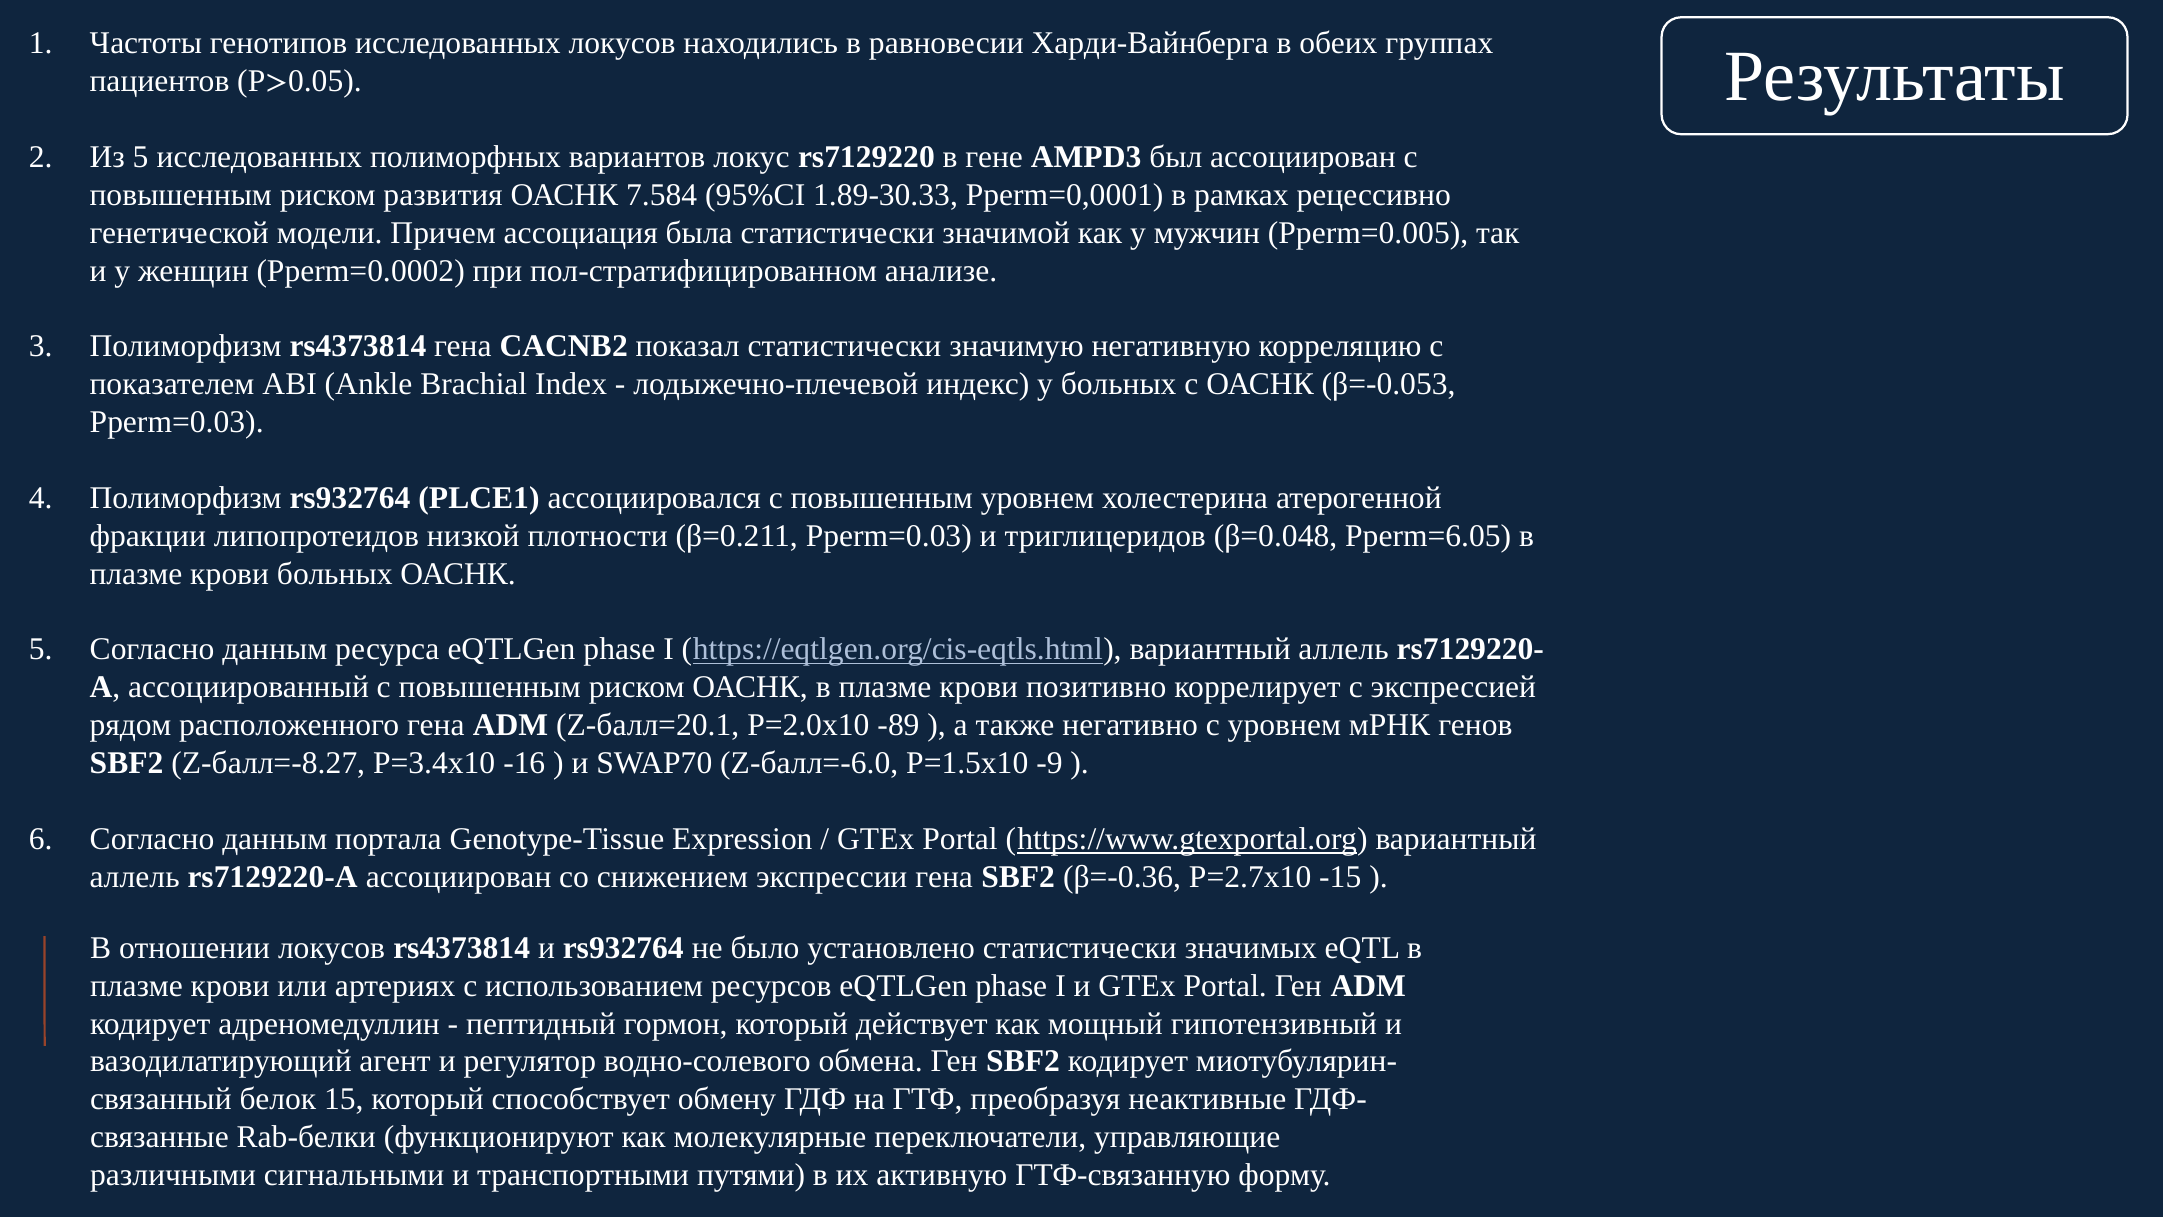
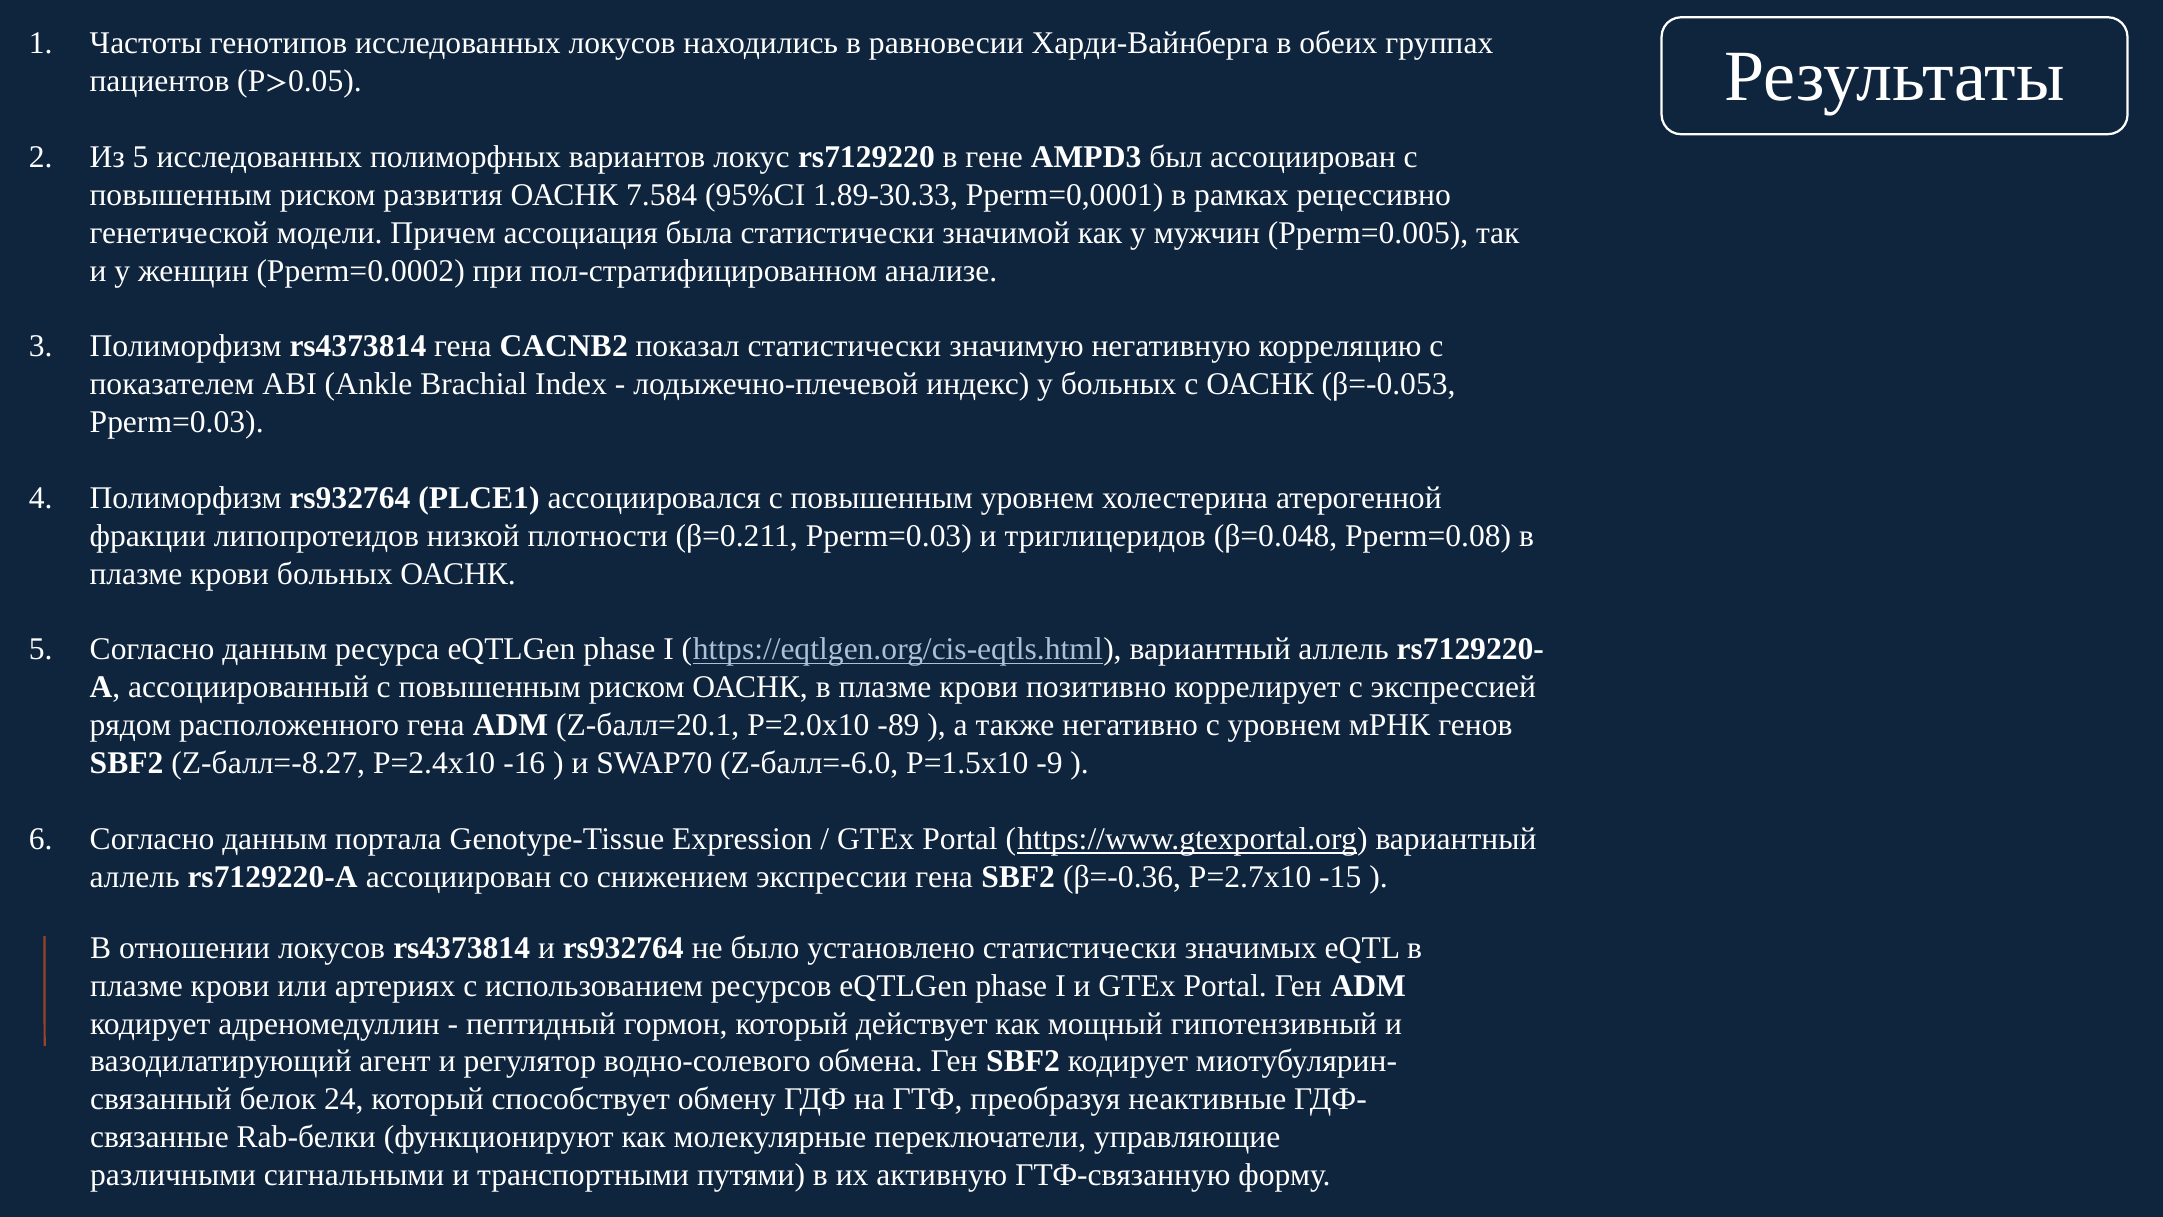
Pperm=6.05: Pperm=6.05 -> Pperm=0.08
P=3.4x10: P=3.4x10 -> P=2.4x10
15: 15 -> 24
